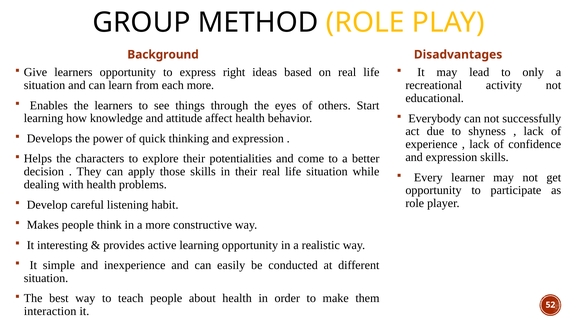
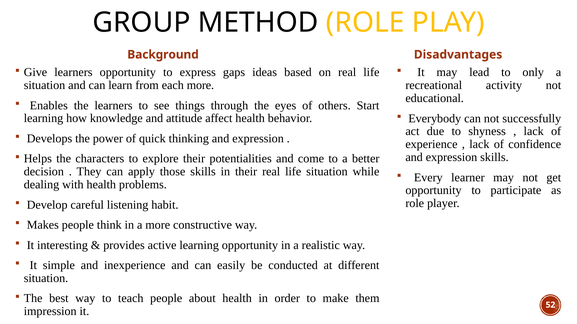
right: right -> gaps
interaction: interaction -> impression
